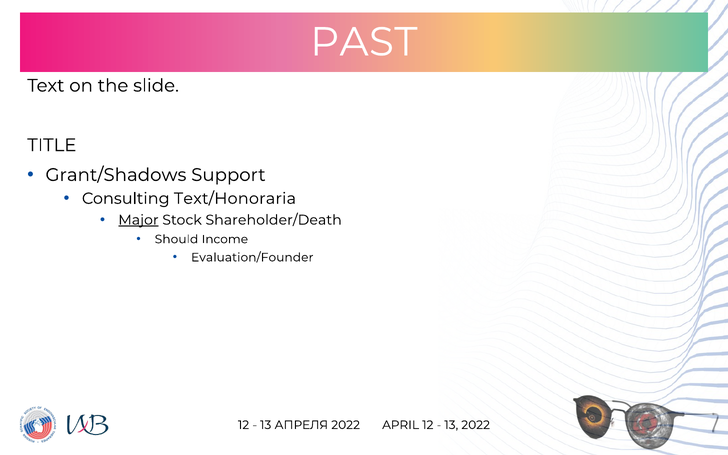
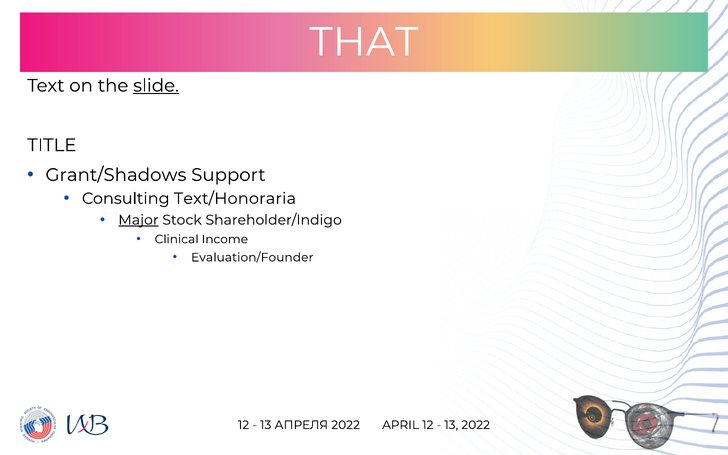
PAST: PAST -> THAT
slide underline: none -> present
Shareholder/Death: Shareholder/Death -> Shareholder/Indigo
Should: Should -> Clinical
